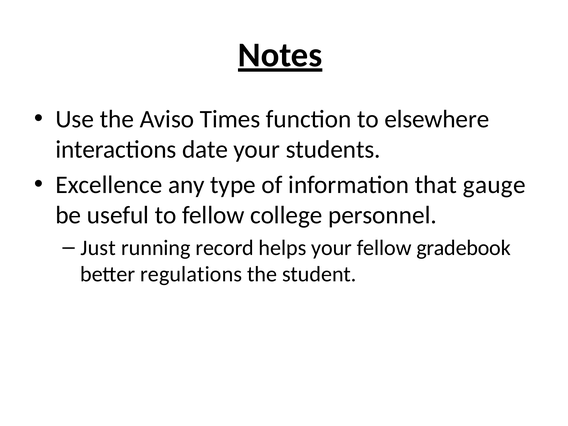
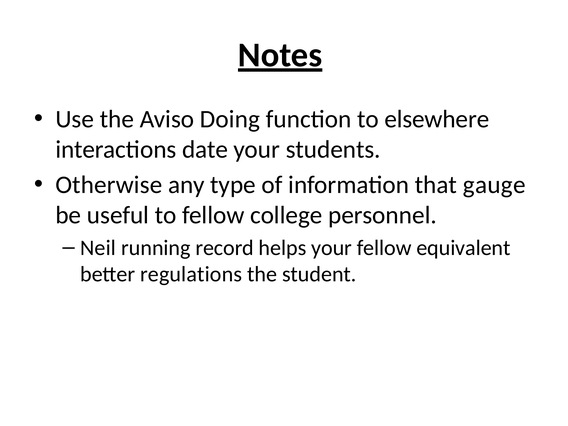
Times: Times -> Doing
Excellence: Excellence -> Otherwise
Just: Just -> Neil
gradebook: gradebook -> equivalent
